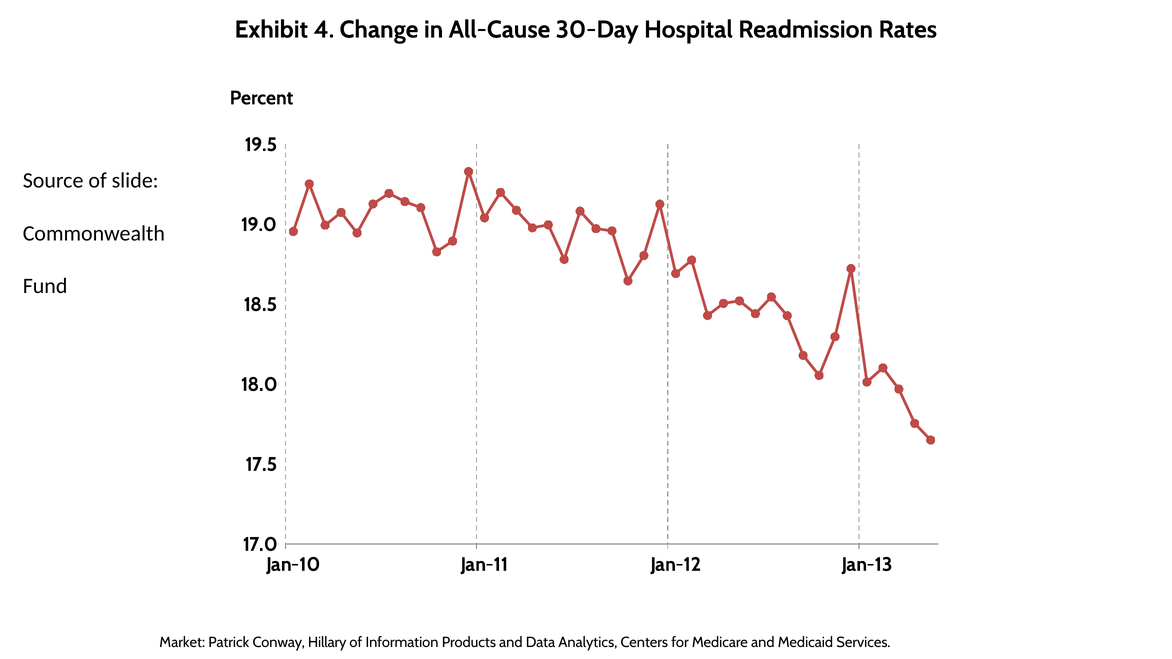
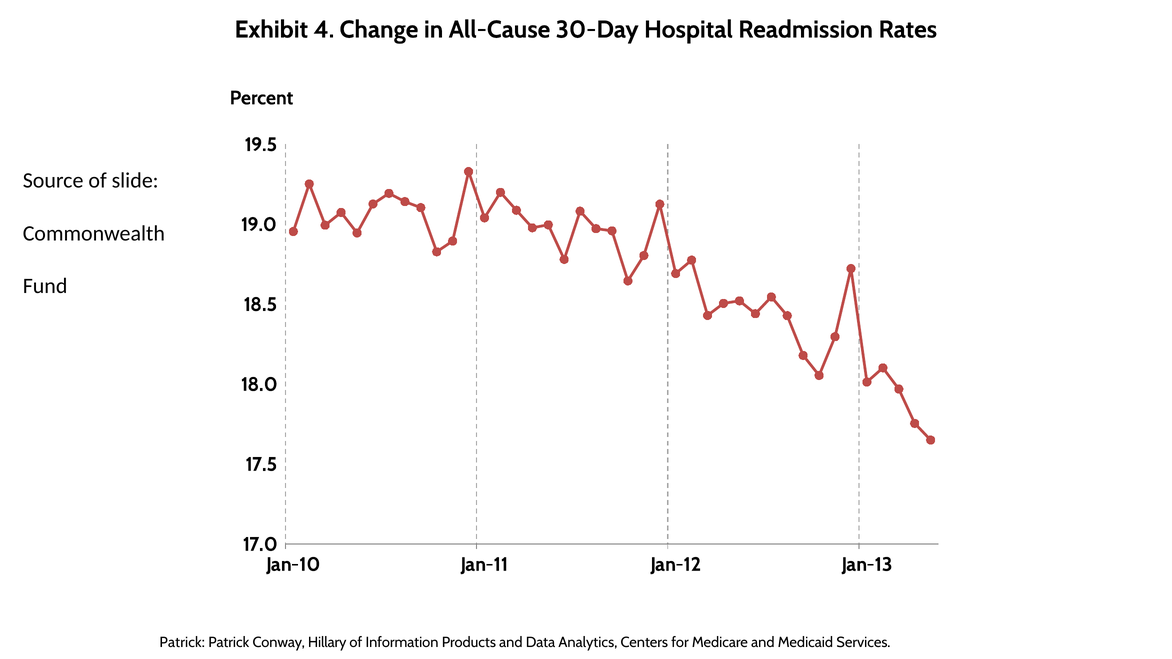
Market at (182, 642): Market -> Patrick
